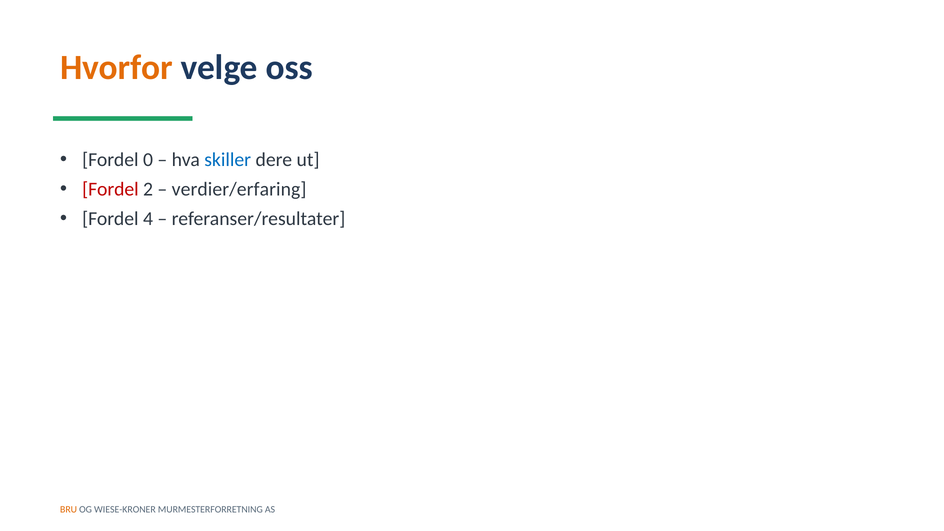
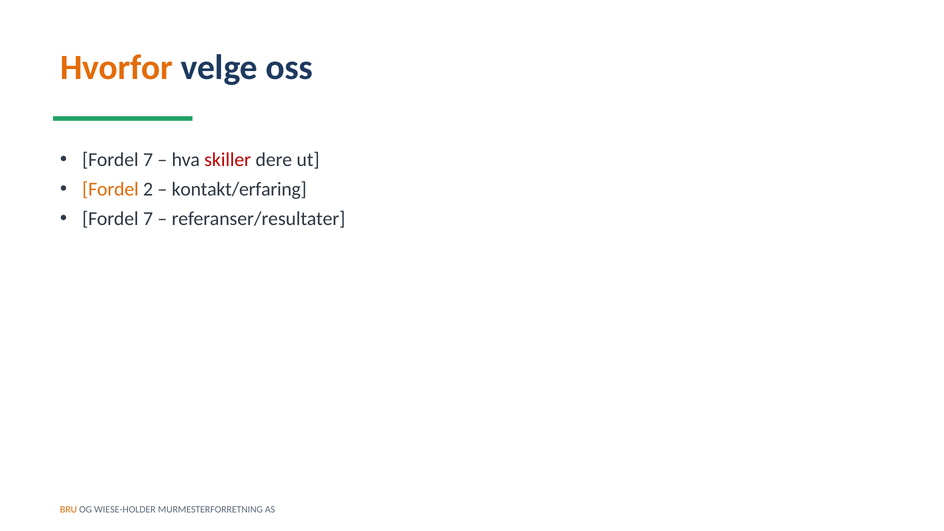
0 at (148, 160): 0 -> 7
skiller colour: blue -> red
Fordel at (110, 189) colour: red -> orange
verdier/erfaring: verdier/erfaring -> kontakt/erfaring
4 at (148, 219): 4 -> 7
WIESE-KRONER: WIESE-KRONER -> WIESE-HOLDER
